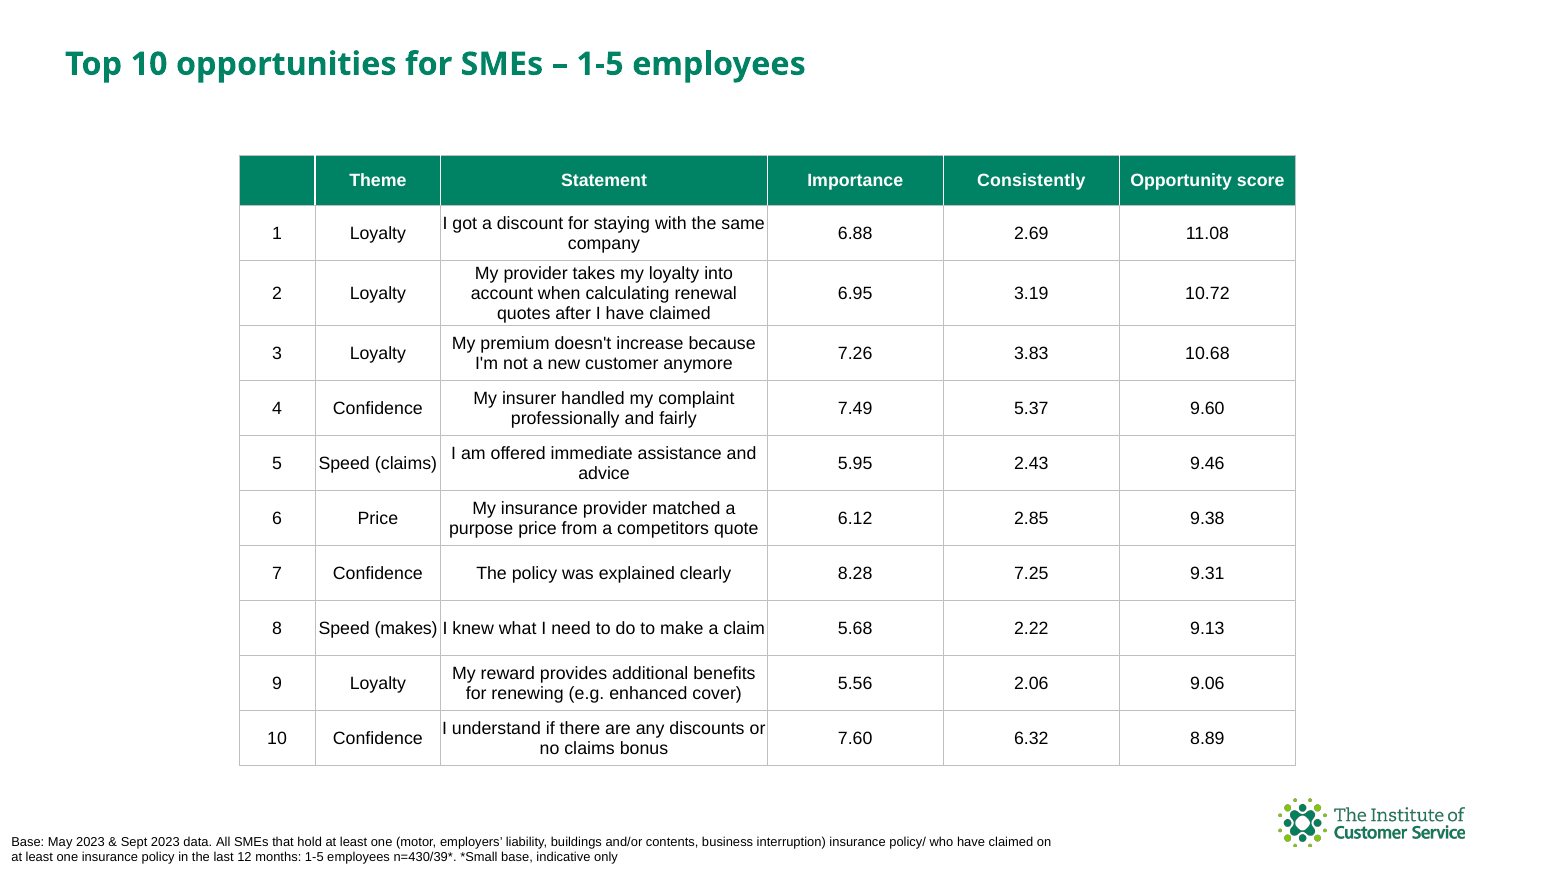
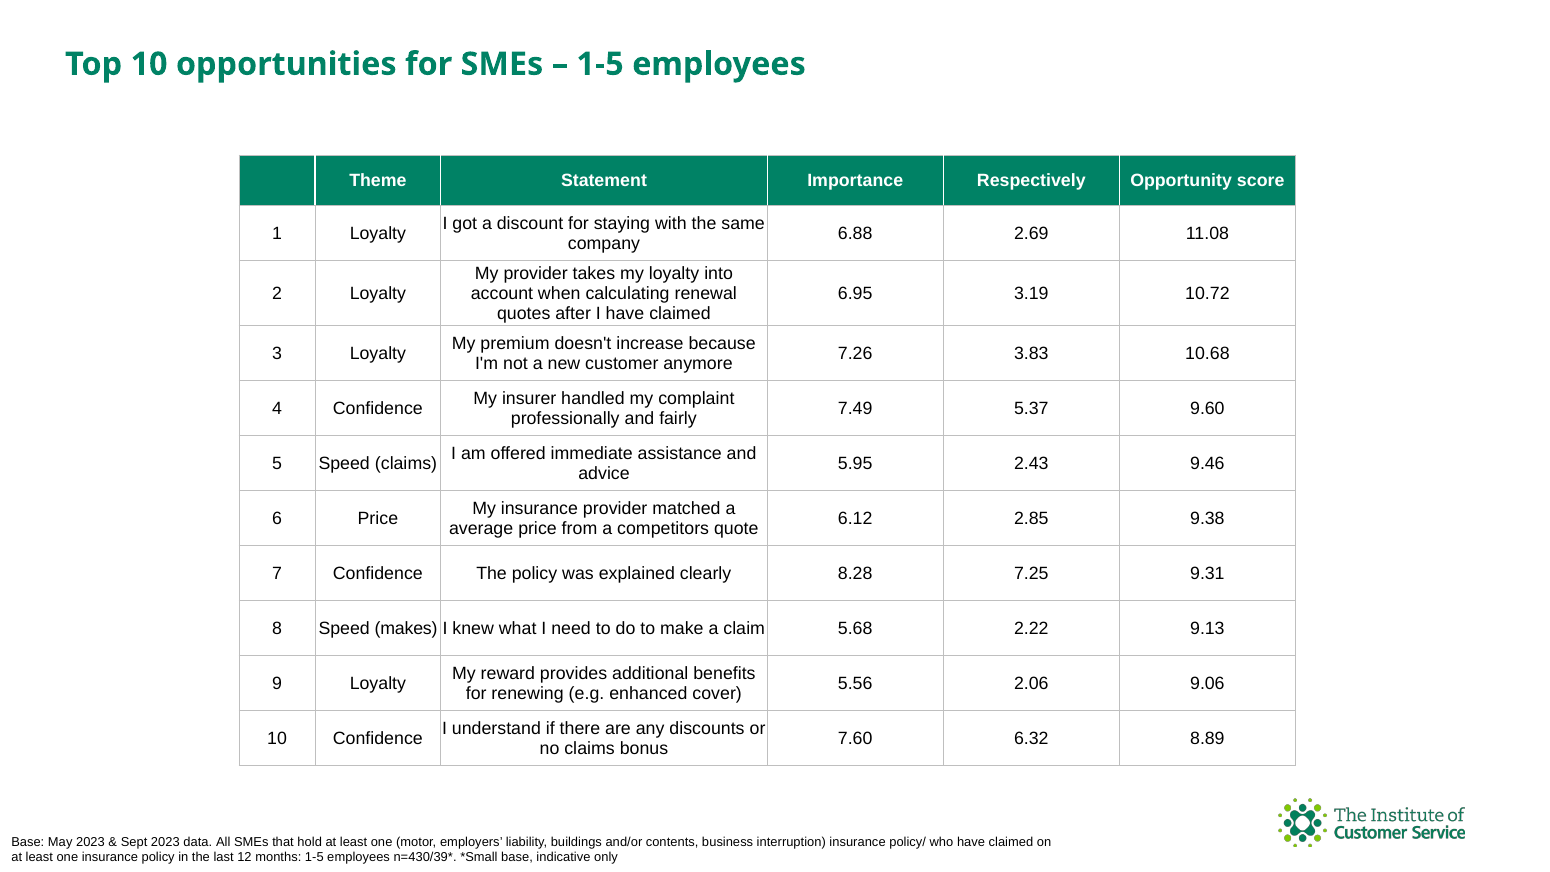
Consistently: Consistently -> Respectively
purpose: purpose -> average
